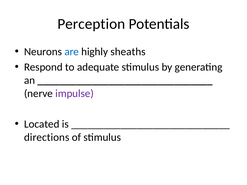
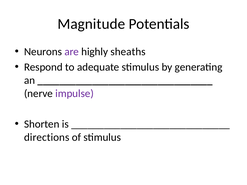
Perception: Perception -> Magnitude
are colour: blue -> purple
Located: Located -> Shorten
